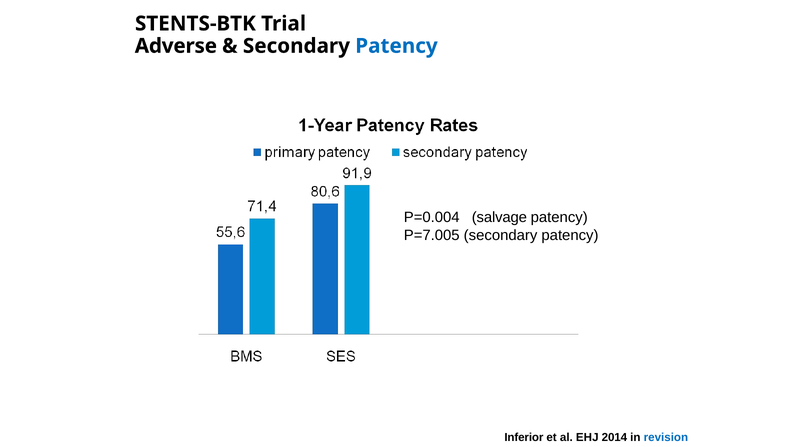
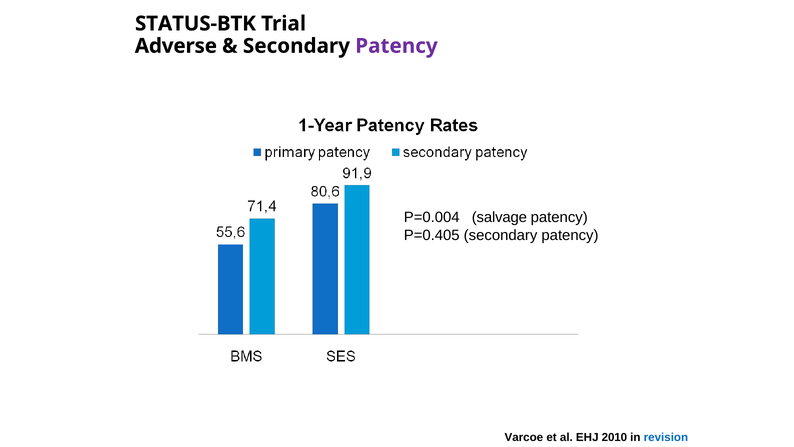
STENTS-BTK: STENTS-BTK -> STATUS-BTK
Patency at (396, 46) colour: blue -> purple
P=7.005: P=7.005 -> P=0.405
Inferior: Inferior -> Varcoe
2014: 2014 -> 2010
